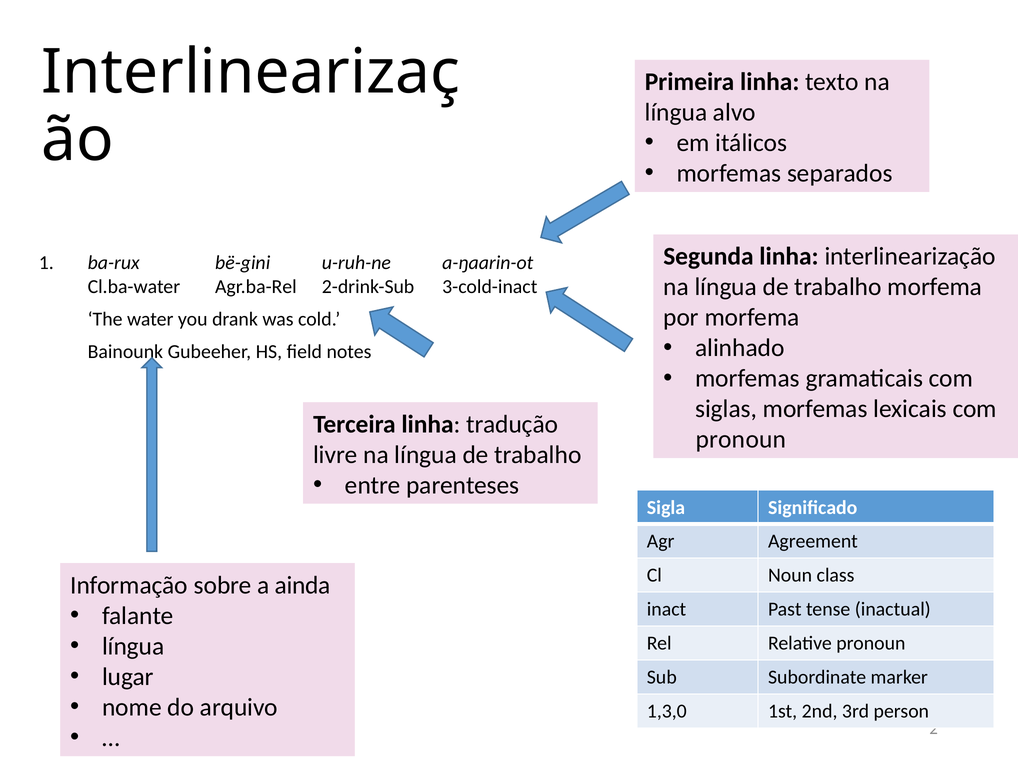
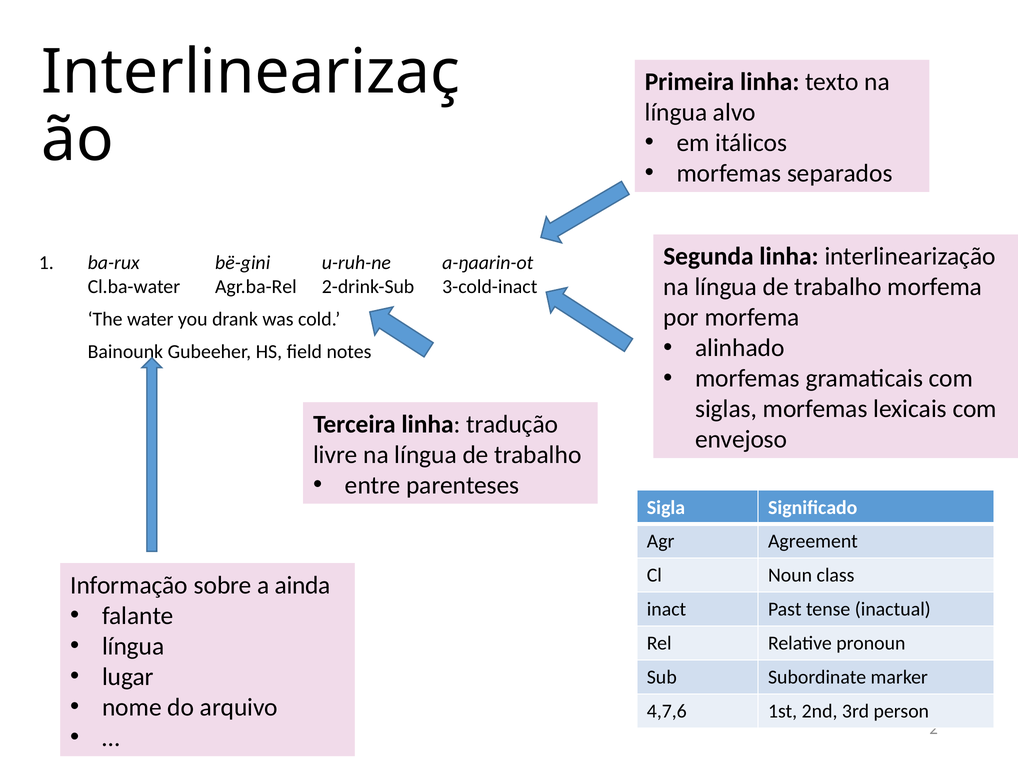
pronoun at (741, 440): pronoun -> envejoso
1,3,0: 1,3,0 -> 4,7,6
